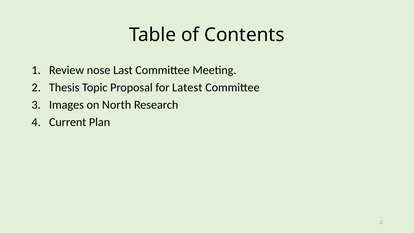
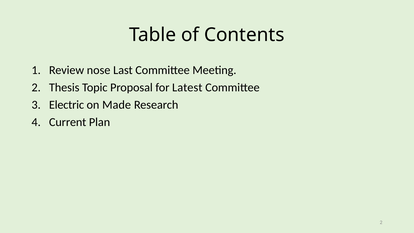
Images: Images -> Electric
North: North -> Made
